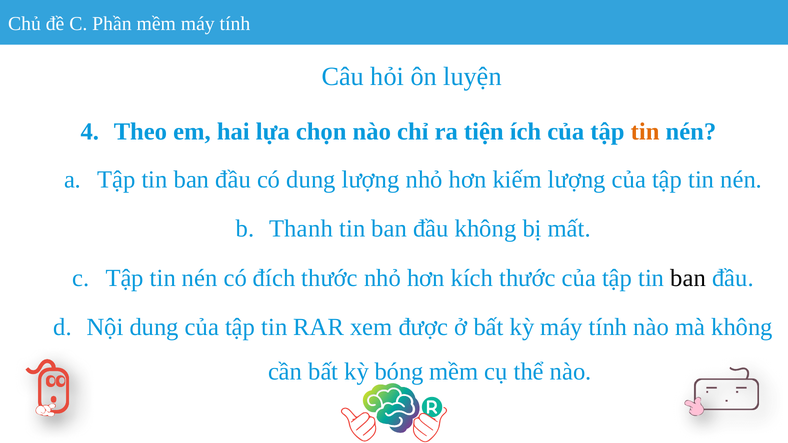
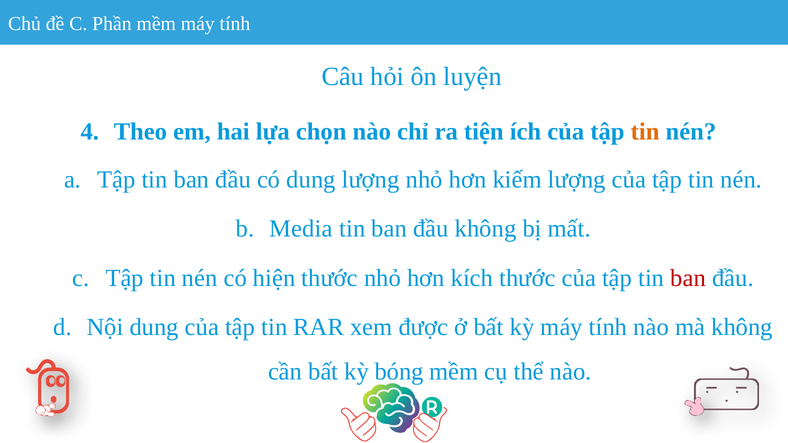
Thanh: Thanh -> Media
đích: đích -> hiện
ban at (688, 278) colour: black -> red
